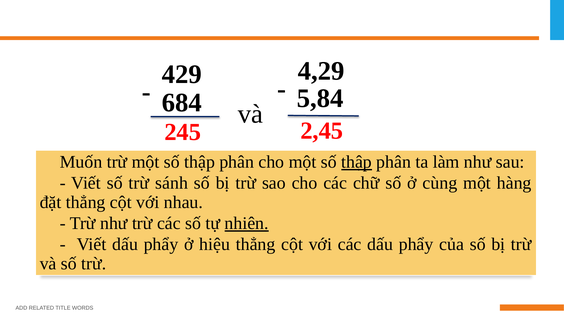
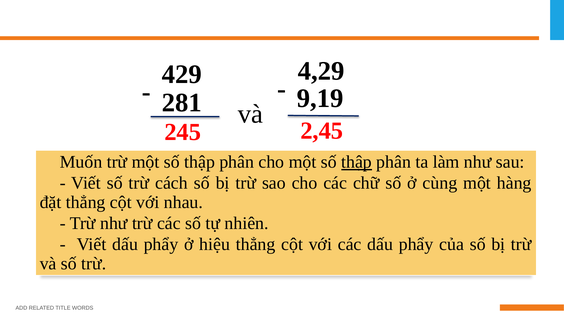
5,84: 5,84 -> 9,19
684: 684 -> 281
sánh: sánh -> cách
nhiên underline: present -> none
